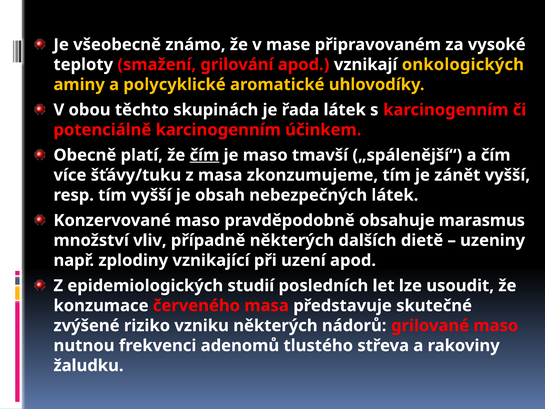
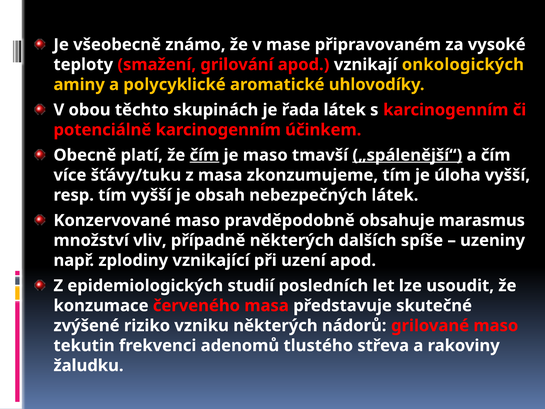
„spálenější“ underline: none -> present
zánět: zánět -> úloha
dietě: dietě -> spíše
nutnou: nutnou -> tekutin
